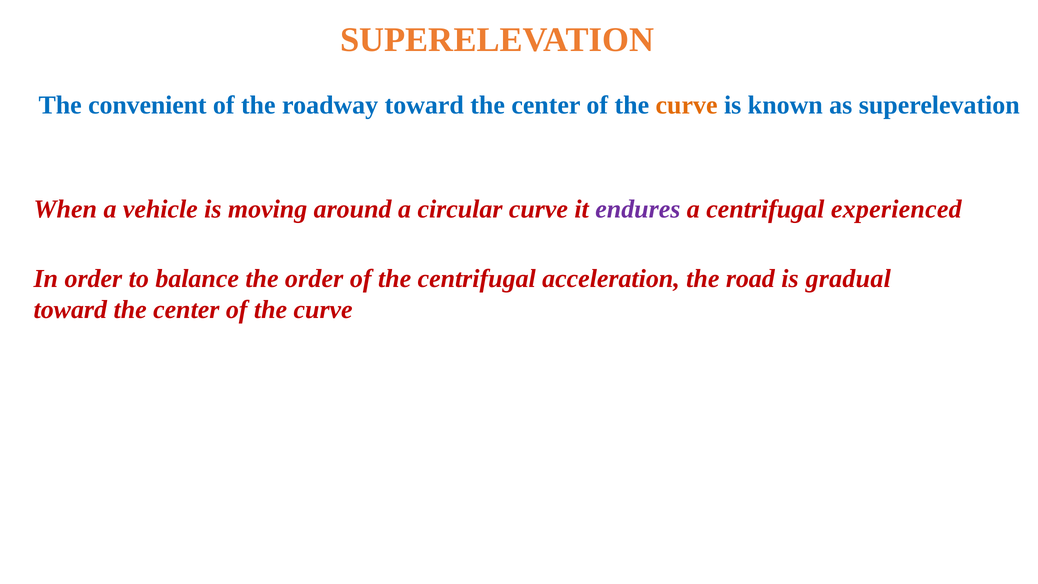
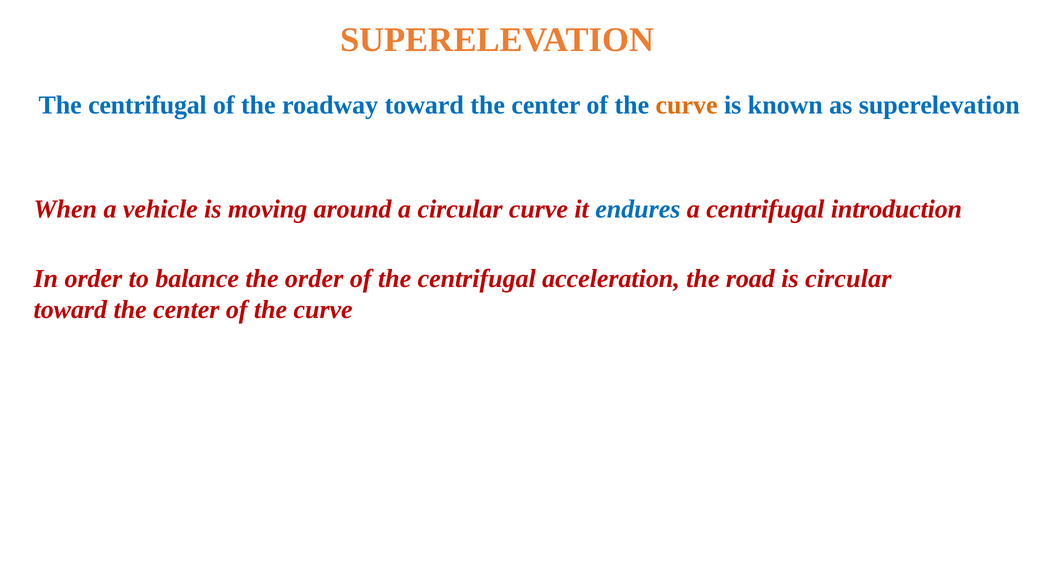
convenient at (147, 105): convenient -> centrifugal
endures colour: purple -> blue
experienced: experienced -> introduction
is gradual: gradual -> circular
